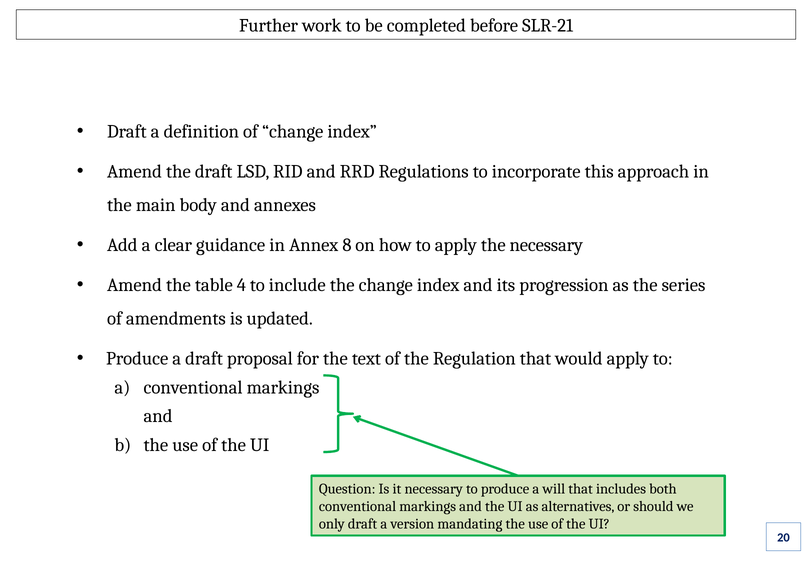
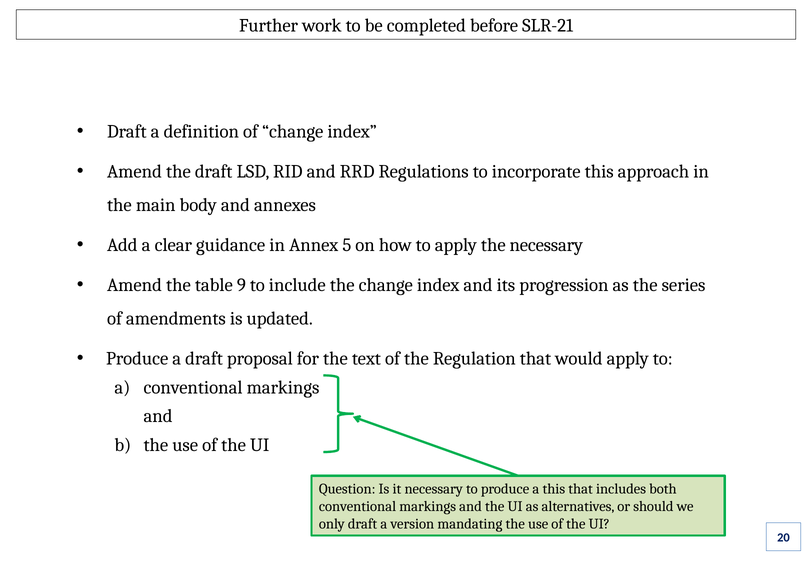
8: 8 -> 5
4: 4 -> 9
a will: will -> this
